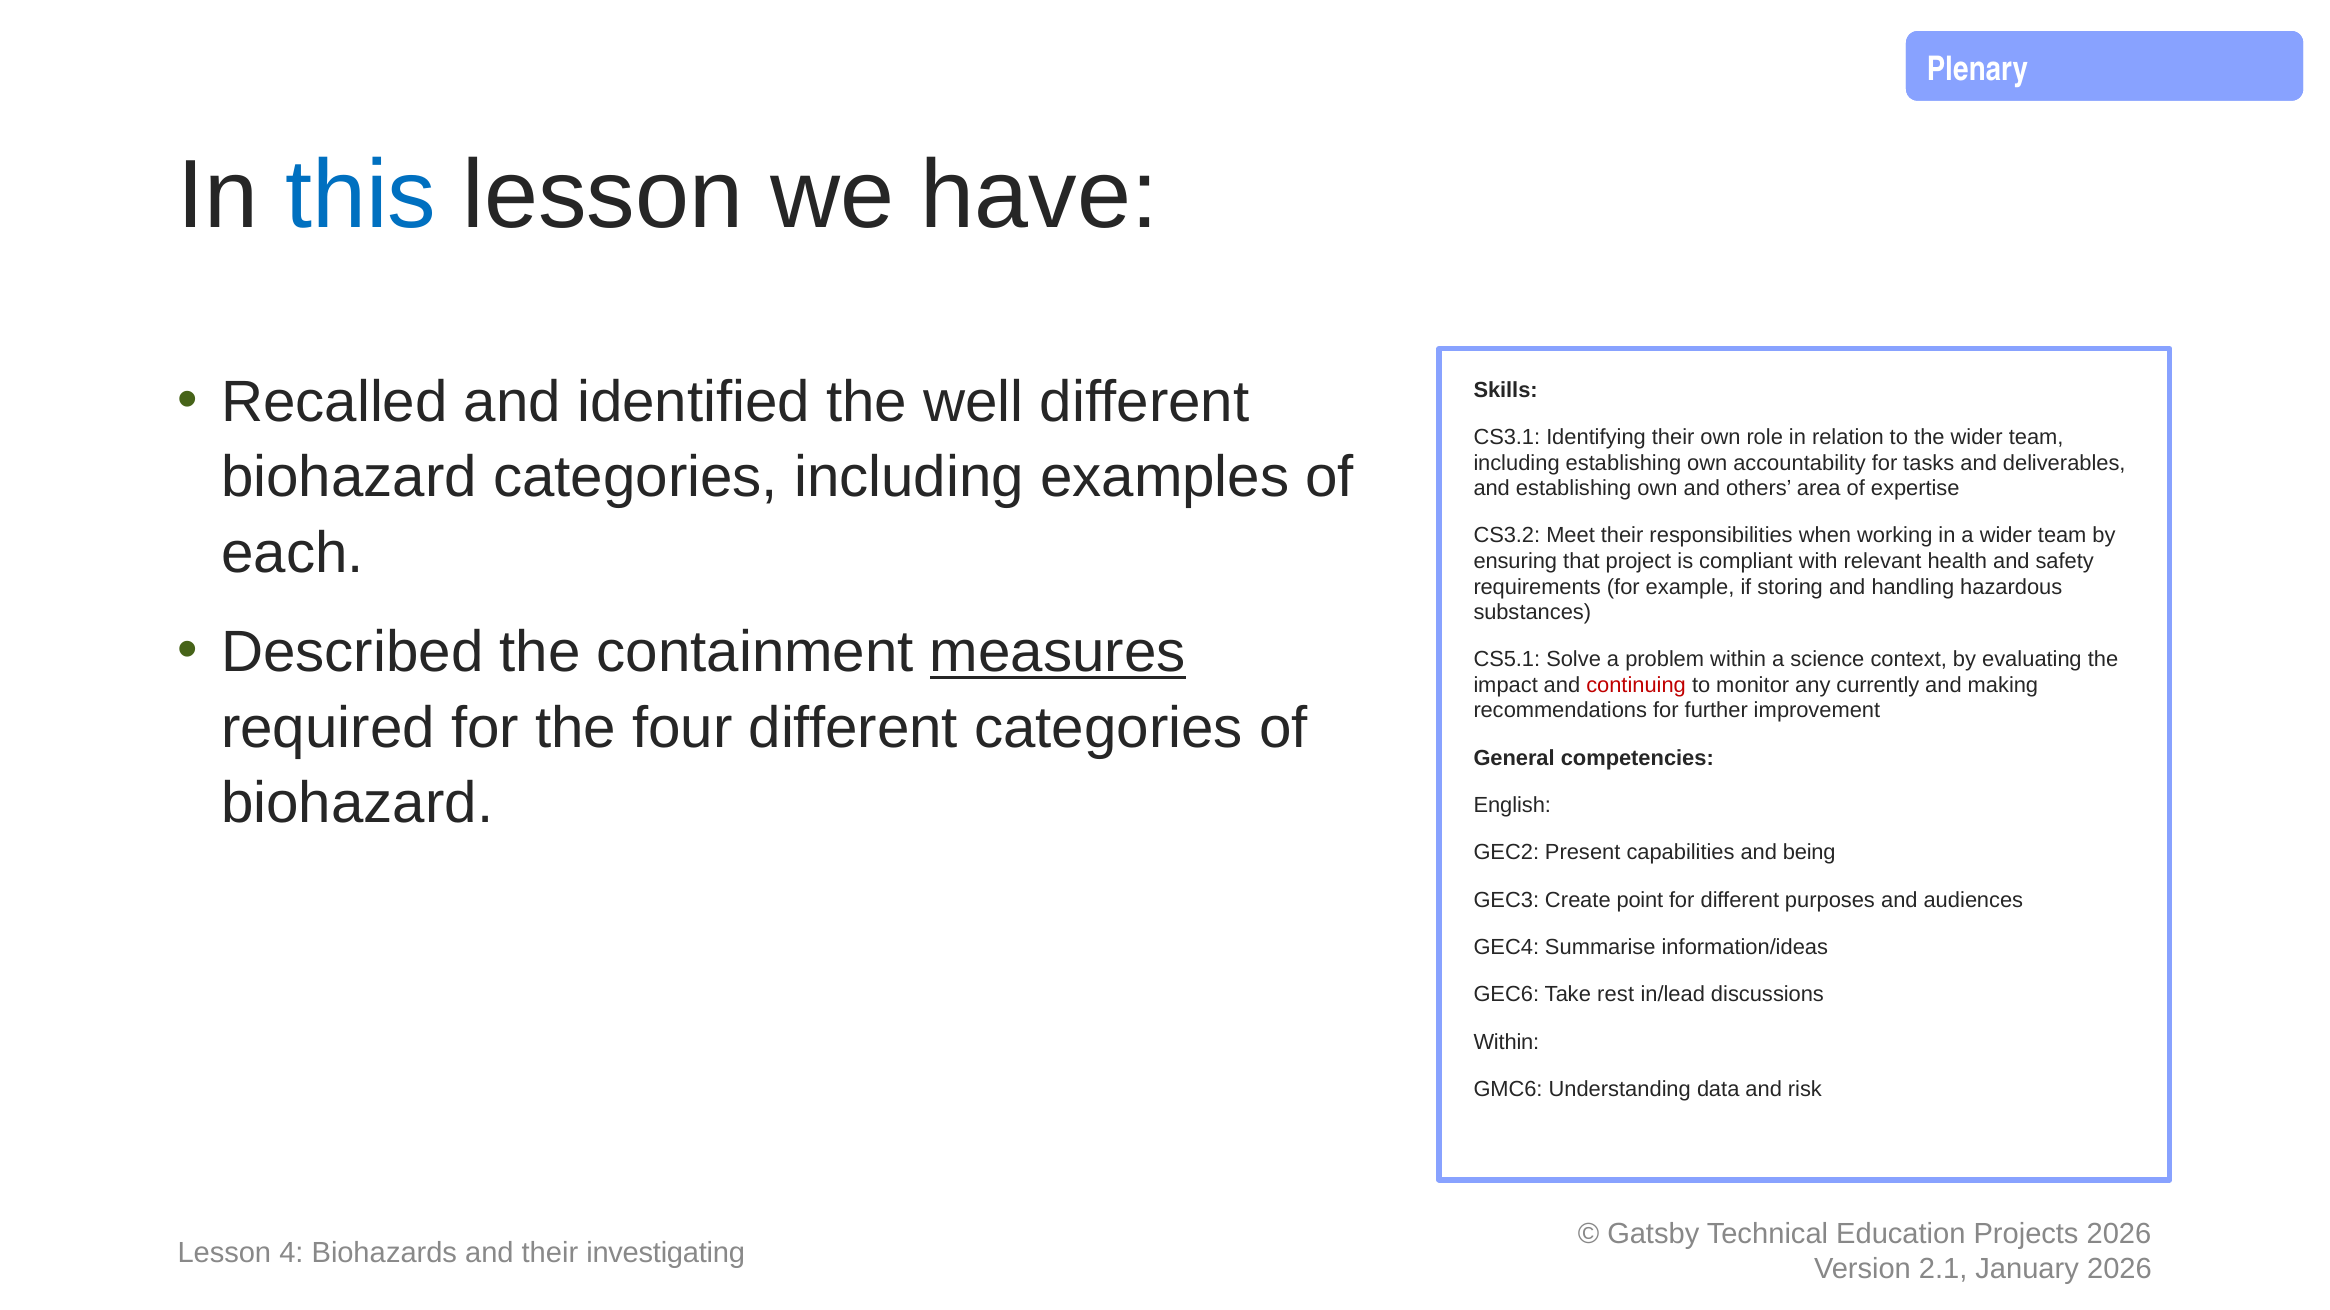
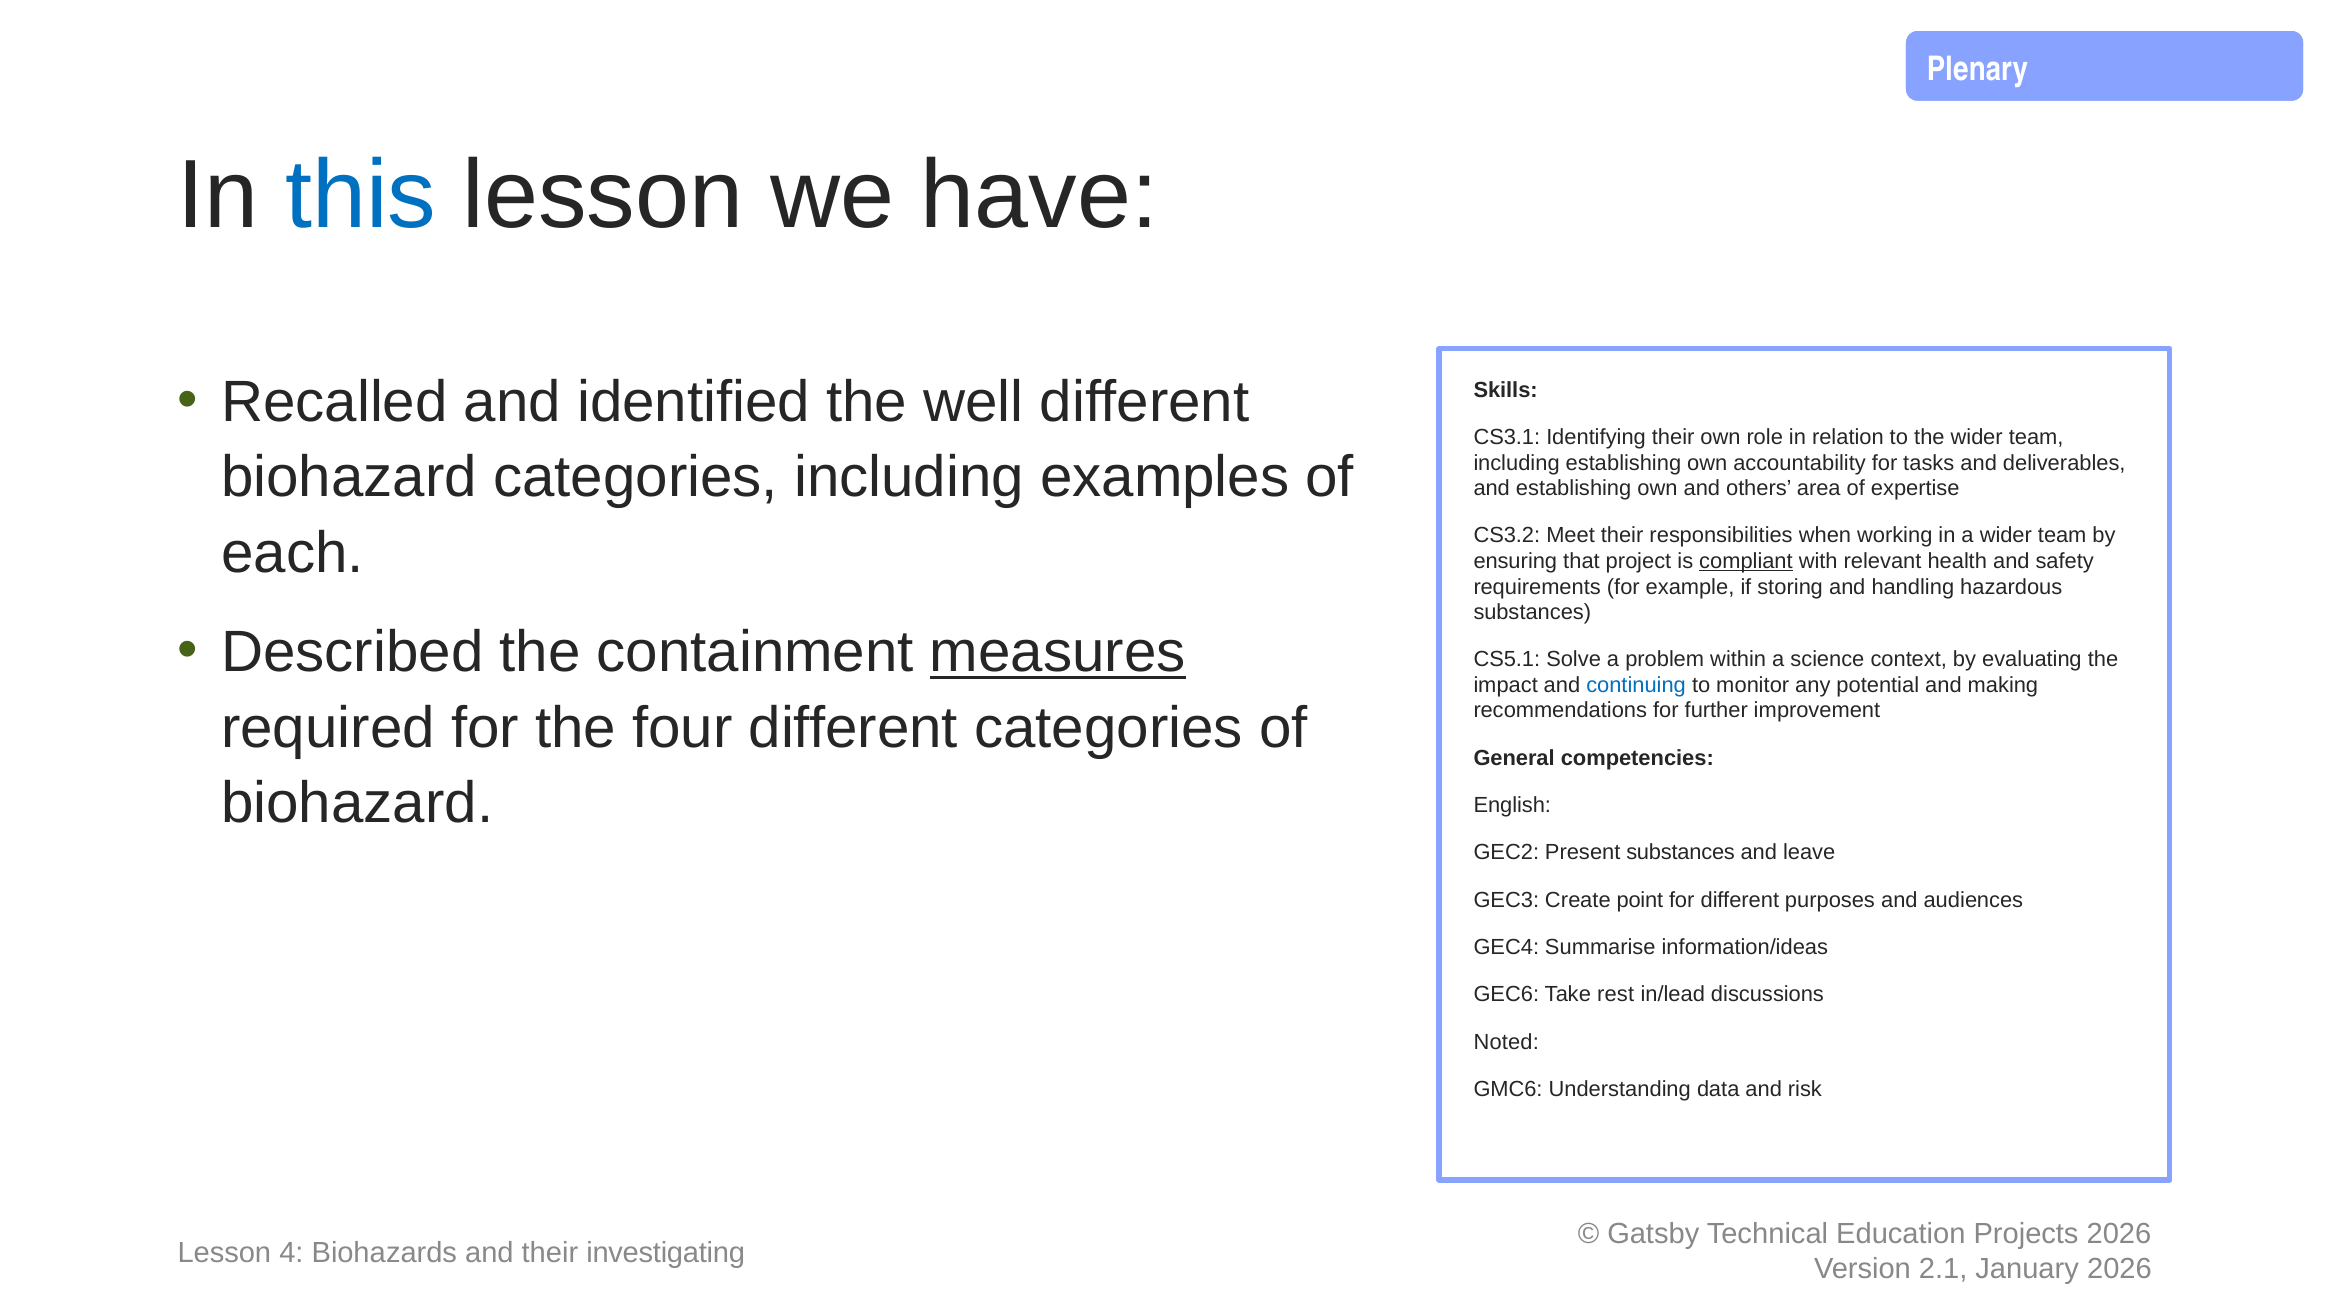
compliant underline: none -> present
continuing colour: red -> blue
currently: currently -> potential
Present capabilities: capabilities -> substances
being: being -> leave
Within at (1506, 1042): Within -> Noted
